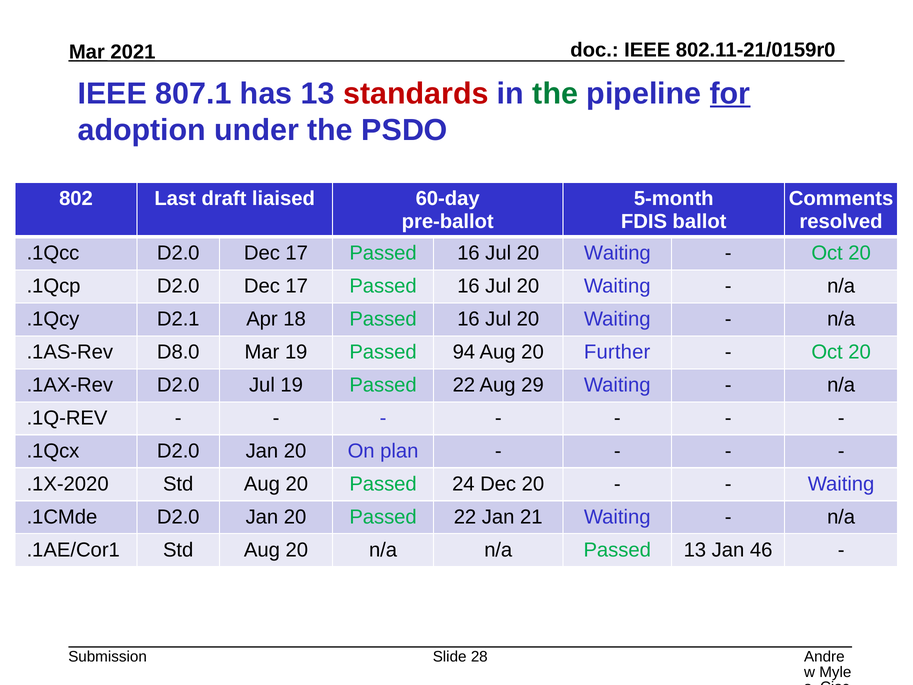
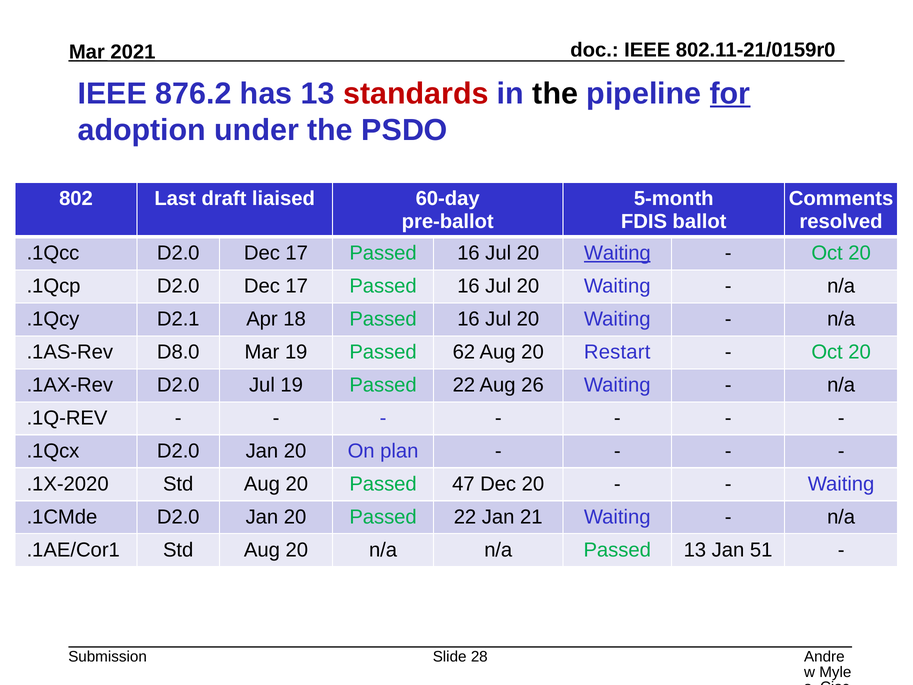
807.1: 807.1 -> 876.2
the at (555, 93) colour: green -> black
Waiting at (617, 253) underline: none -> present
94: 94 -> 62
Further: Further -> Restart
29: 29 -> 26
24: 24 -> 47
46: 46 -> 51
